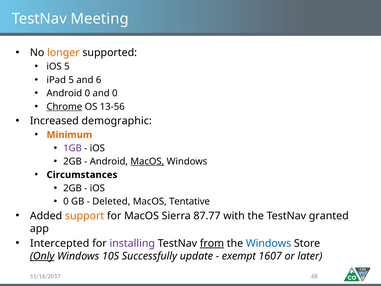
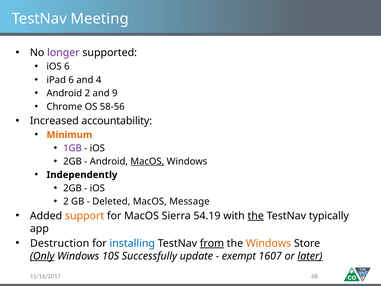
longer colour: orange -> purple
iOS 5: 5 -> 6
iPad 5: 5 -> 6
6: 6 -> 4
Android 0: 0 -> 2
and 0: 0 -> 9
Chrome underline: present -> none
13-56: 13-56 -> 58-56
demographic: demographic -> accountability
Circumstances: Circumstances -> Independently
0 at (66, 201): 0 -> 2
Tentative: Tentative -> Message
87.77: 87.77 -> 54.19
the at (256, 216) underline: none -> present
granted: granted -> typically
Intercepted: Intercepted -> Destruction
installing colour: purple -> blue
Windows at (269, 243) colour: blue -> orange
later underline: none -> present
